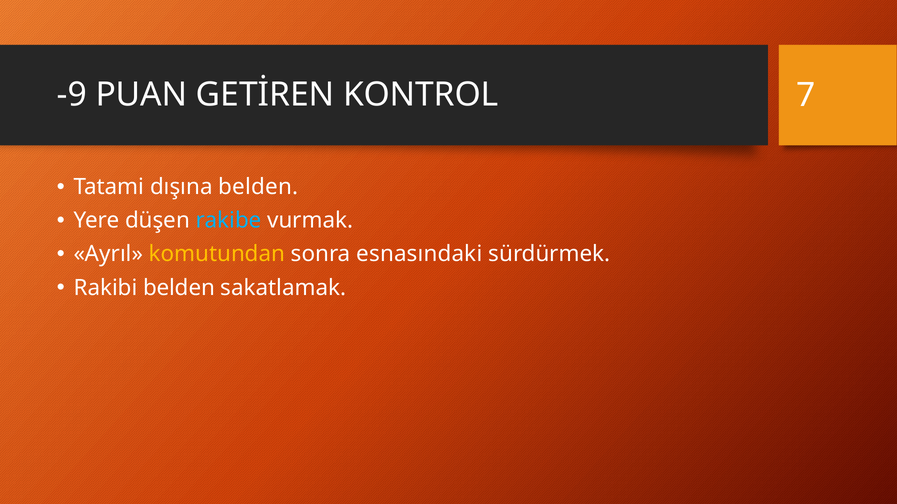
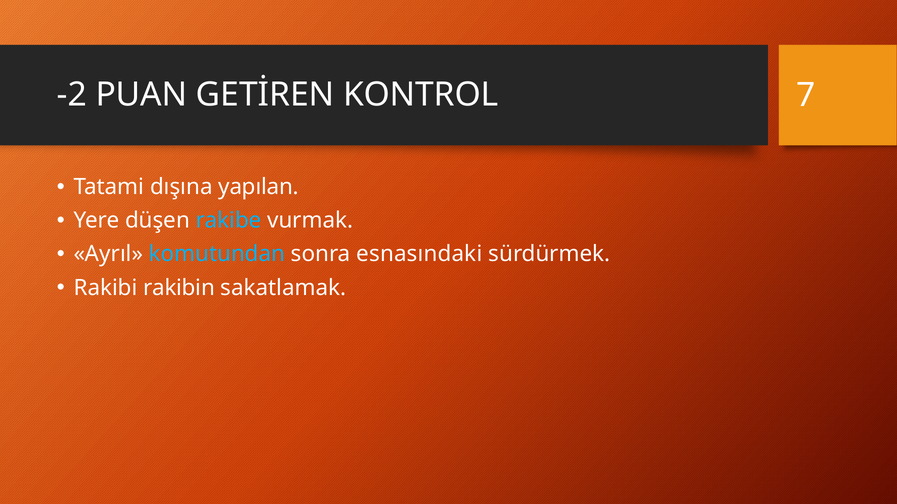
-9: -9 -> -2
dışına belden: belden -> yapılan
komutundan colour: yellow -> light blue
Rakibi belden: belden -> rakibin
